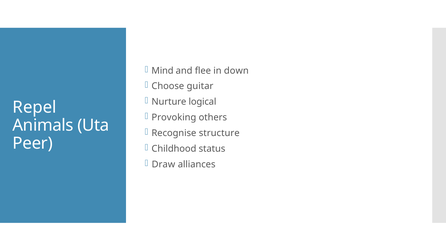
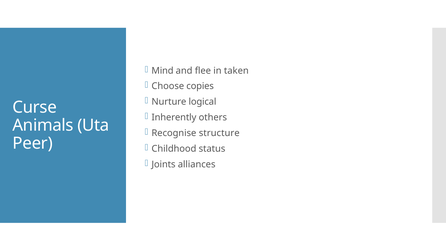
down: down -> taken
guitar: guitar -> copies
Repel: Repel -> Curse
Provoking: Provoking -> Inherently
Draw: Draw -> Joints
